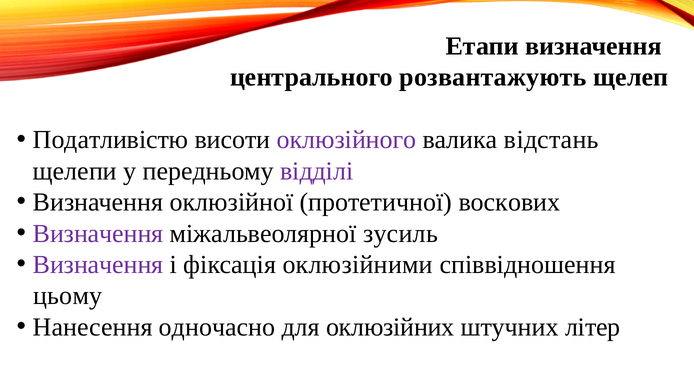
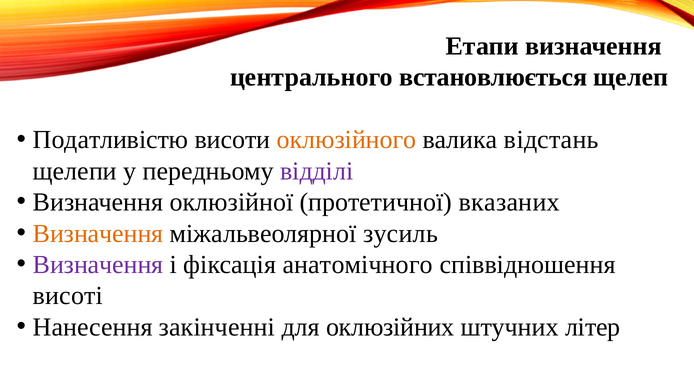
розвантажують: розвантажують -> встановлюється
оклюзійного colour: purple -> orange
воскових: воскових -> вказаних
Визначення at (98, 234) colour: purple -> orange
оклюзійними: оклюзійними -> анатомічного
цьому: цьому -> висоті
одночасно: одночасно -> закінченні
